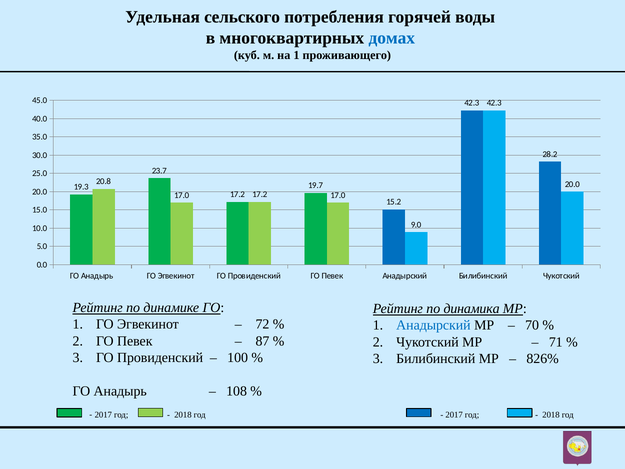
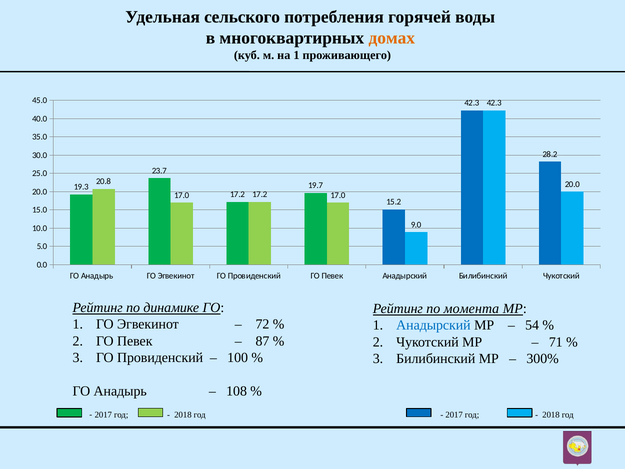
домах colour: blue -> orange
динамика: динамика -> момента
70: 70 -> 54
826%: 826% -> 300%
